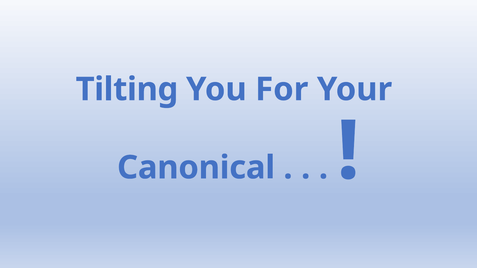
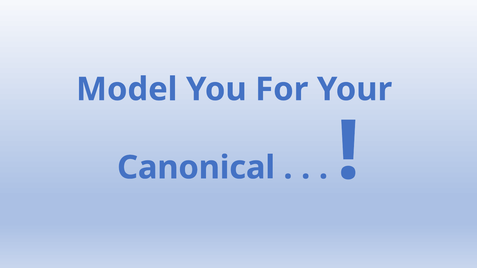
Tilting: Tilting -> Model
